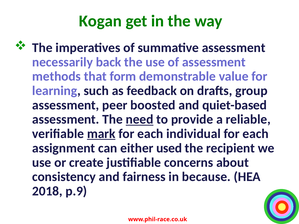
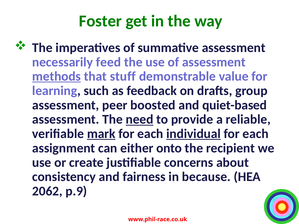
Kogan: Kogan -> Foster
back: back -> feed
methods underline: none -> present
form: form -> stuff
individual underline: none -> present
used: used -> onto
2018: 2018 -> 2062
